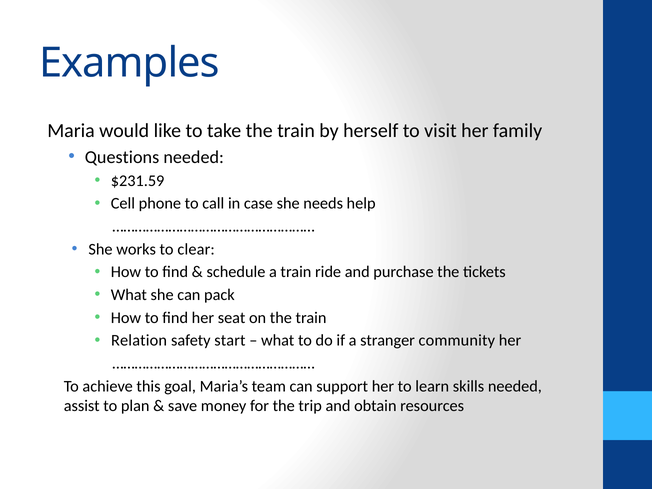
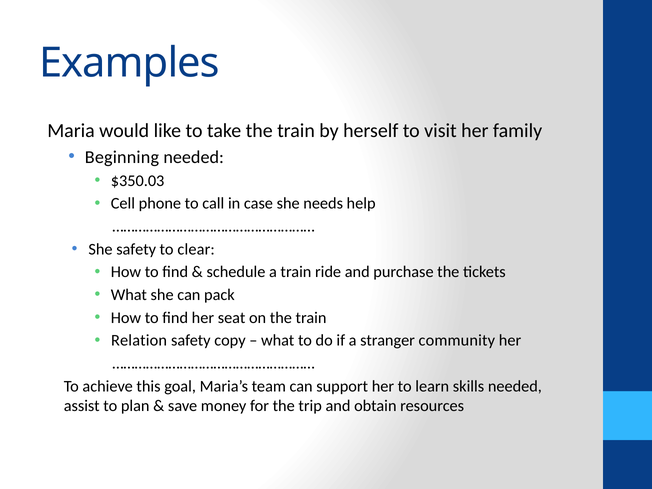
Questions: Questions -> Beginning
$231.59: $231.59 -> $350.03
She works: works -> safety
start: start -> copy
